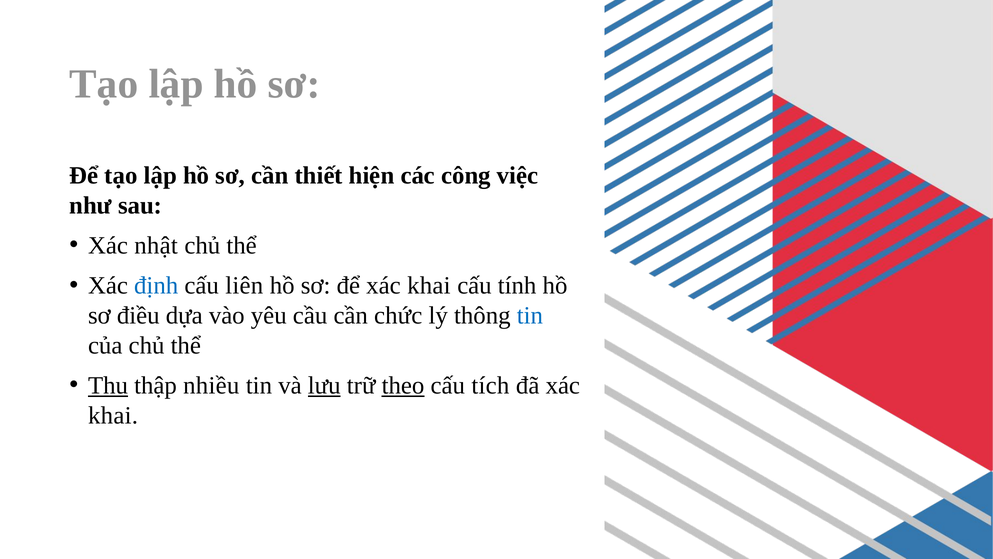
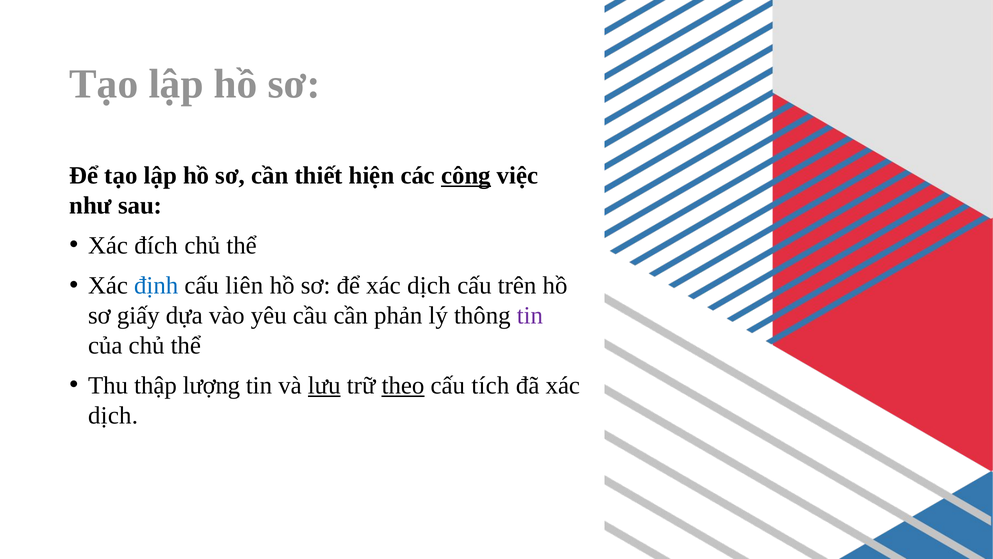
công underline: none -> present
nhật: nhật -> đích
để xác khai: khai -> dịch
tính: tính -> trên
điều: điều -> giấy
chức: chức -> phản
tin at (530, 315) colour: blue -> purple
Thu underline: present -> none
nhiều: nhiều -> lượng
khai at (113, 415): khai -> dịch
